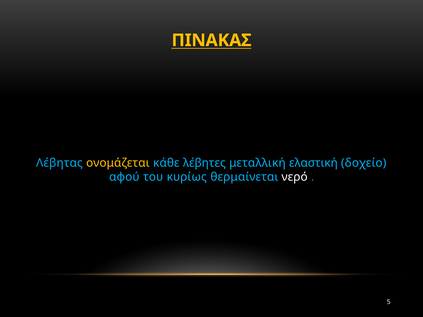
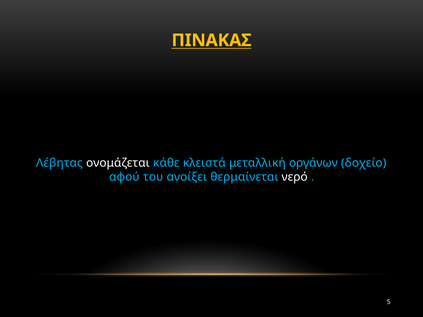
ονομάζεται colour: yellow -> white
λέβητες: λέβητες -> κλειστά
ελαστική: ελαστική -> οργάνων
κυρίως: κυρίως -> ανοίξει
